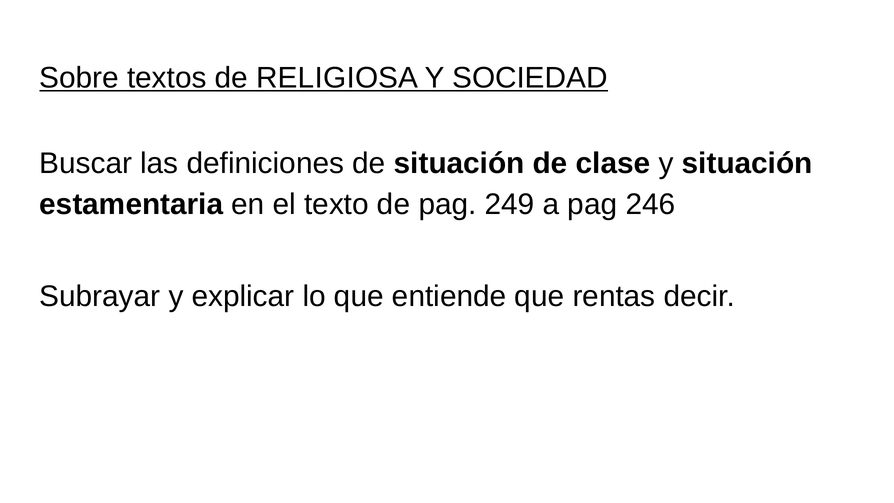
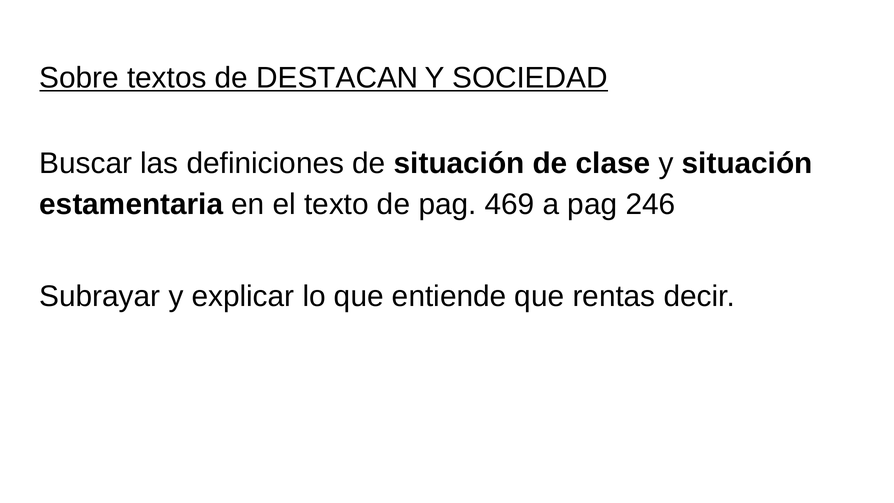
RELIGIOSA: RELIGIOSA -> DESTACAN
249: 249 -> 469
